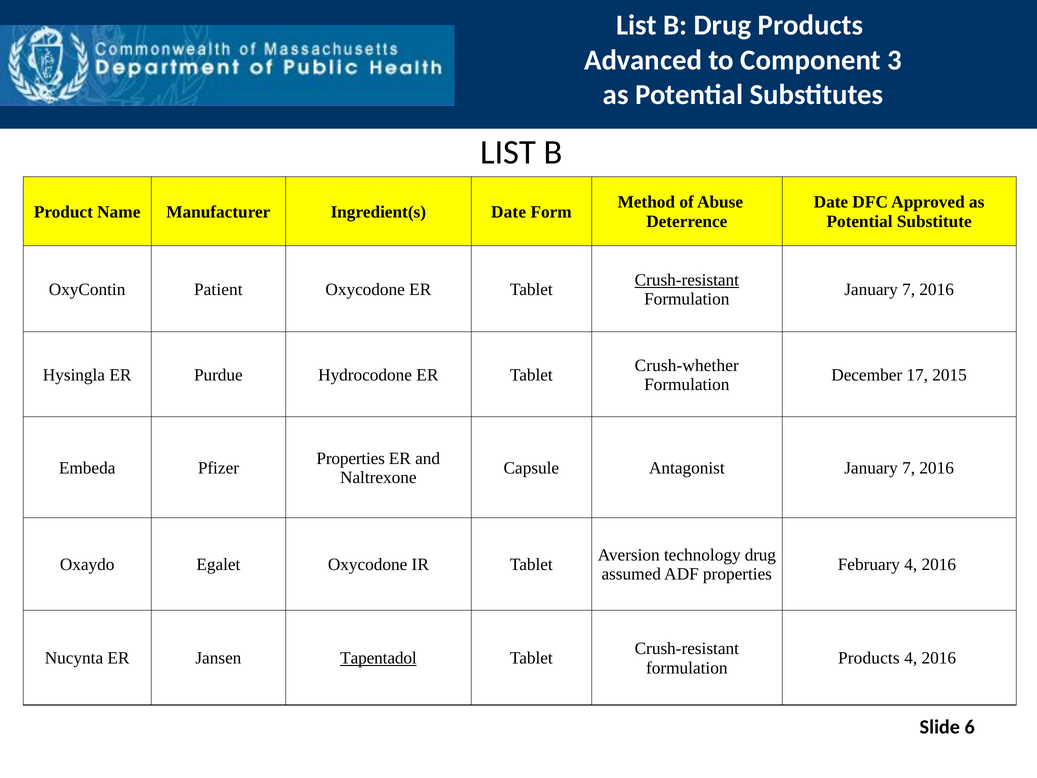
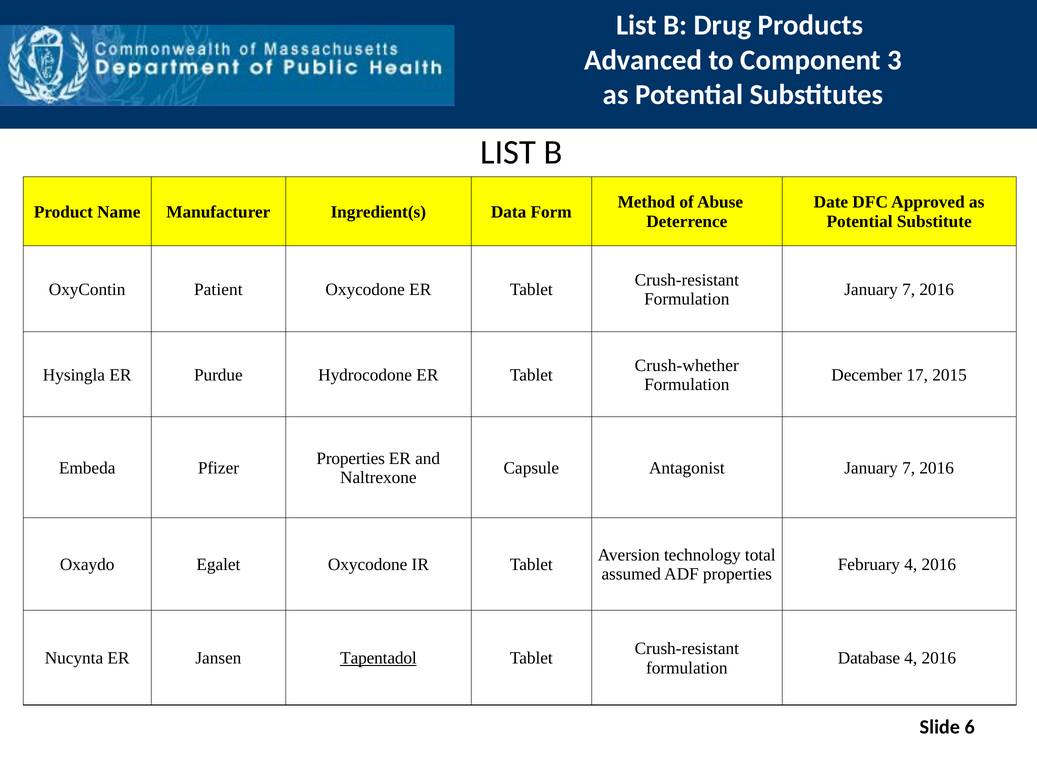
Ingredient(s Date: Date -> Data
Crush-resistant at (687, 280) underline: present -> none
technology drug: drug -> total
Products at (869, 658): Products -> Database
